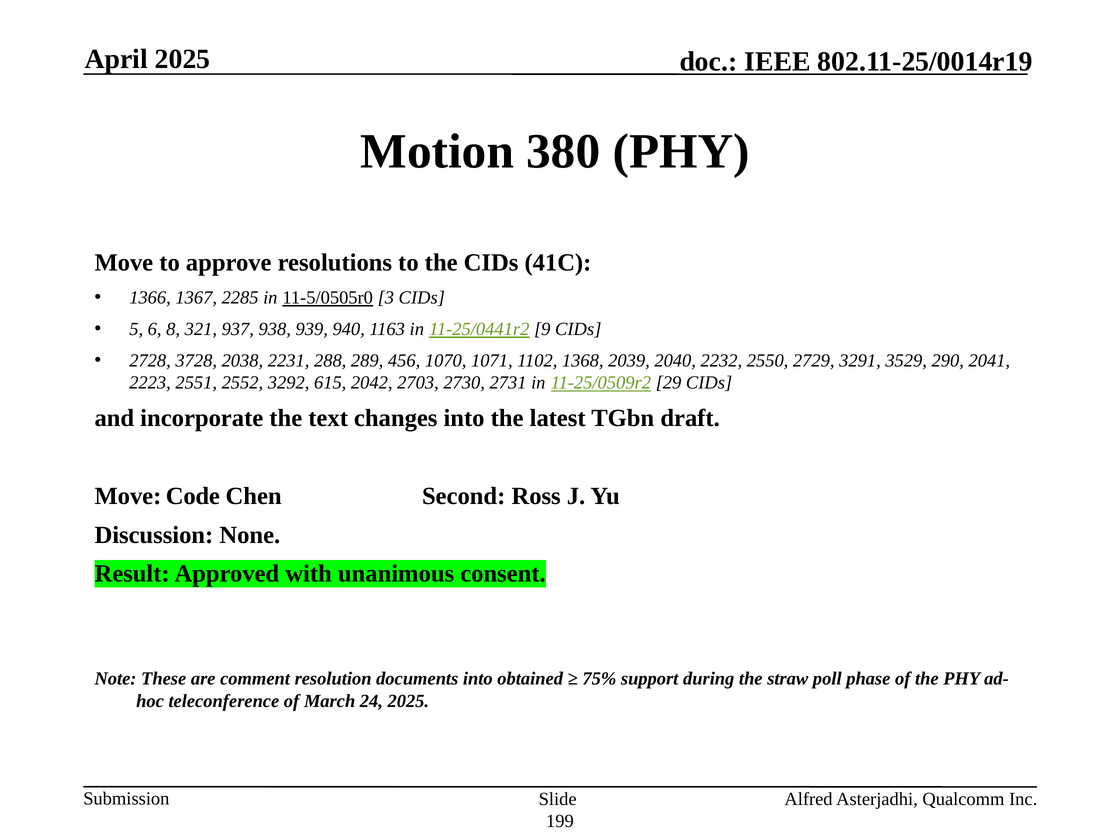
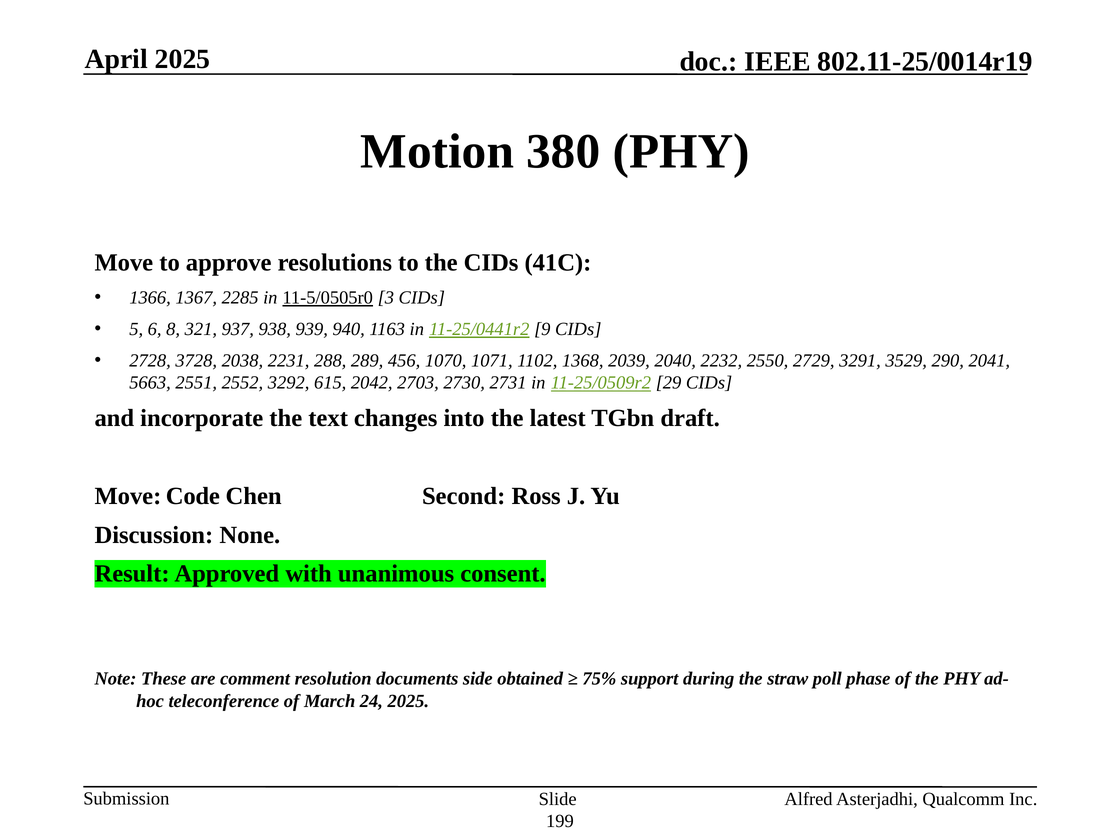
2223: 2223 -> 5663
documents into: into -> side
